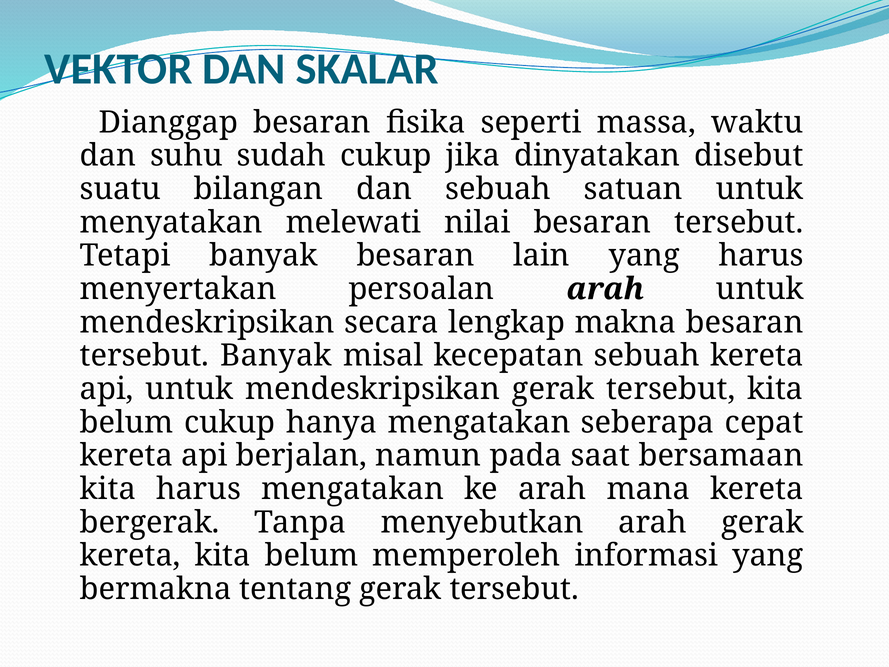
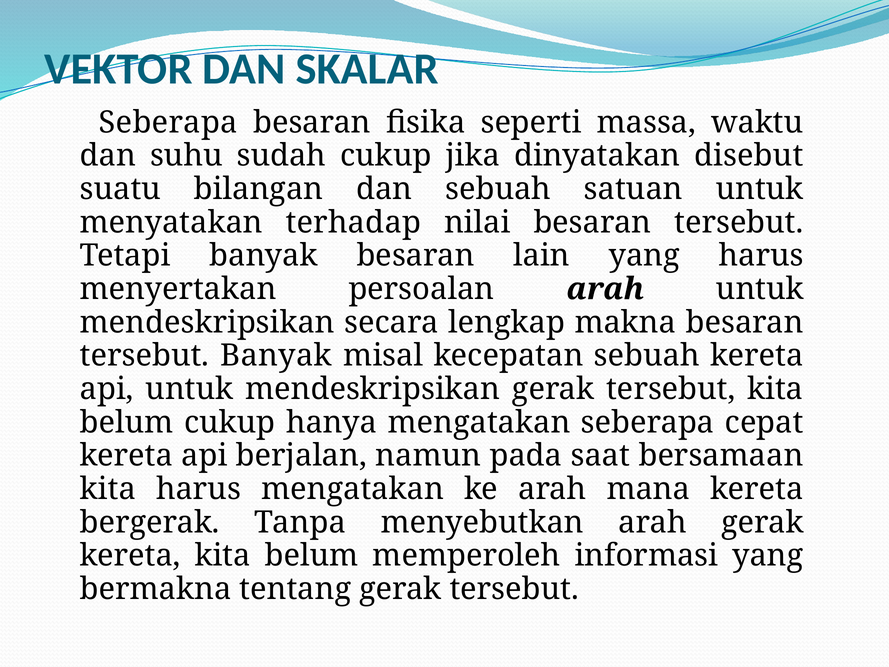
Dianggap at (168, 122): Dianggap -> Seberapa
melewati: melewati -> terhadap
